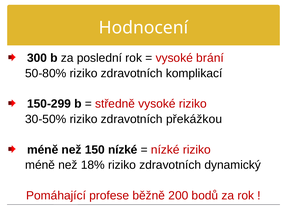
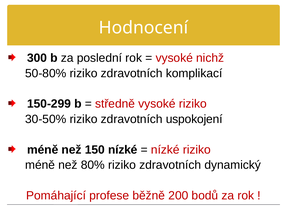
brání: brání -> nichž
překážkou: překážkou -> uspokojení
18%: 18% -> 80%
